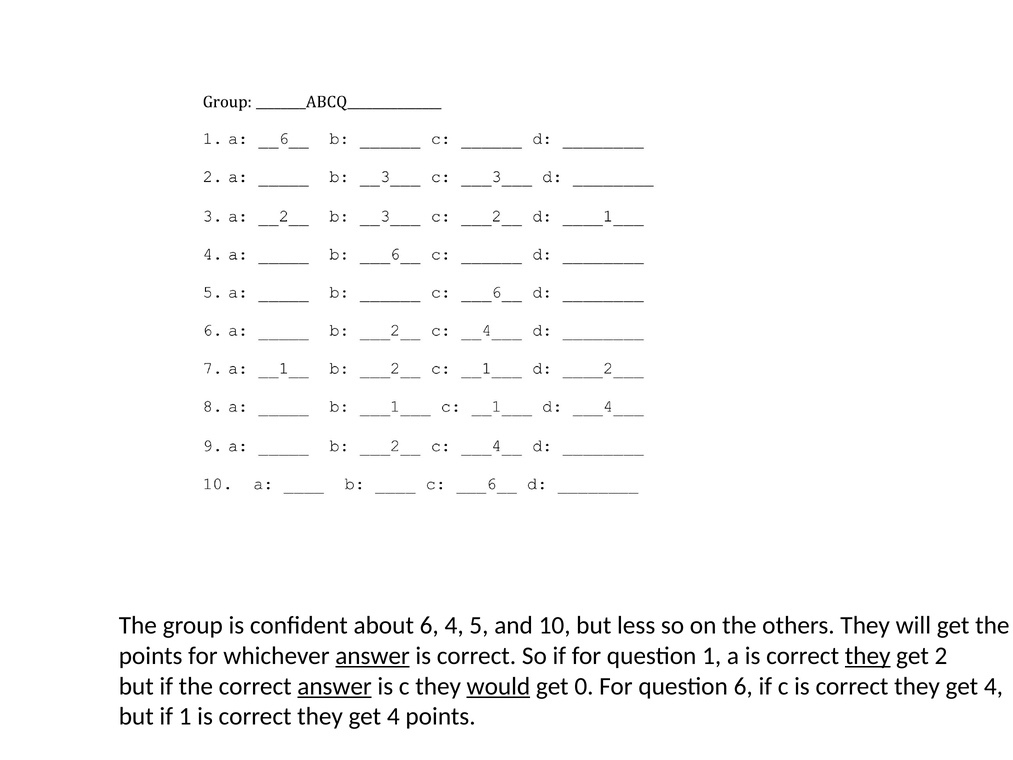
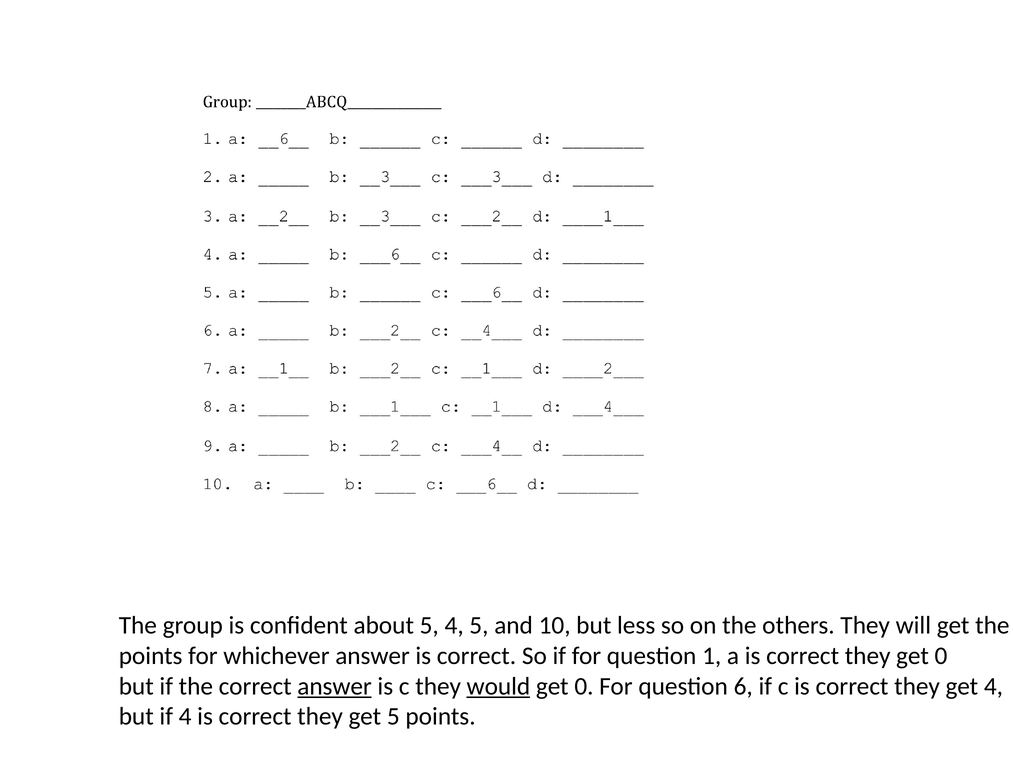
about 6: 6 -> 5
answer at (373, 656) underline: present -> none
they at (868, 656) underline: present -> none
2 at (941, 656): 2 -> 0
if 1: 1 -> 4
4 at (393, 716): 4 -> 5
